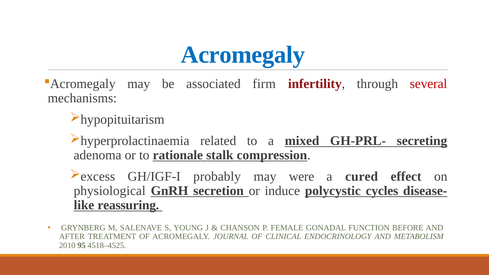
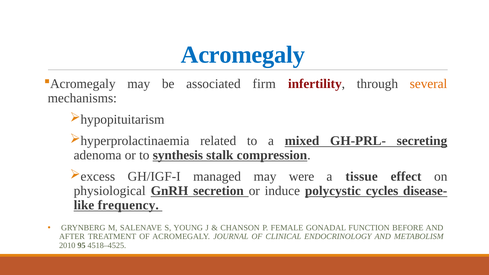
several colour: red -> orange
rationale: rationale -> synthesis
probably: probably -> managed
cured: cured -> tissue
reassuring: reassuring -> frequency
